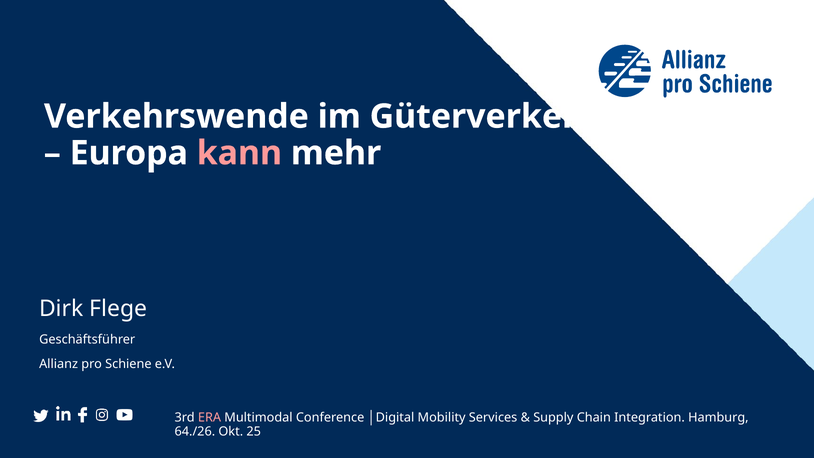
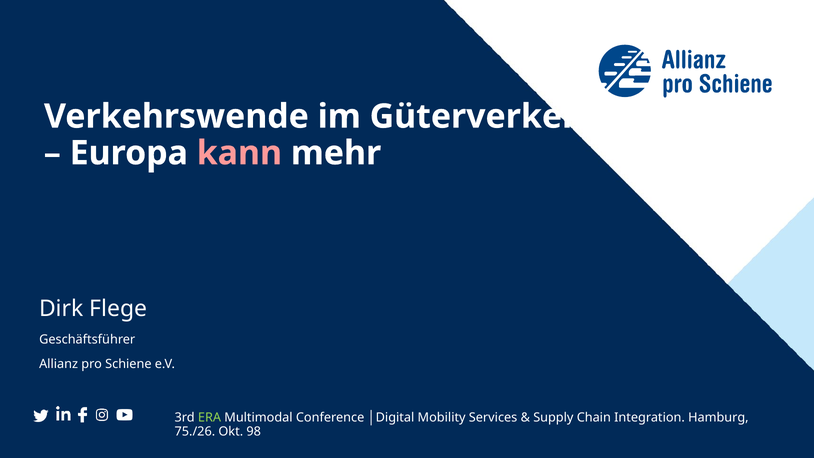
ERA colour: pink -> light green
64./26: 64./26 -> 75./26
25: 25 -> 98
